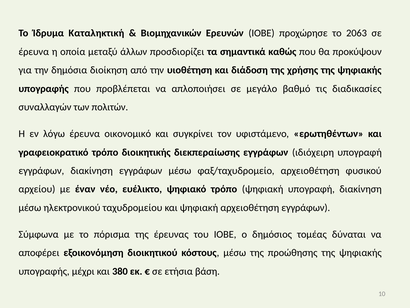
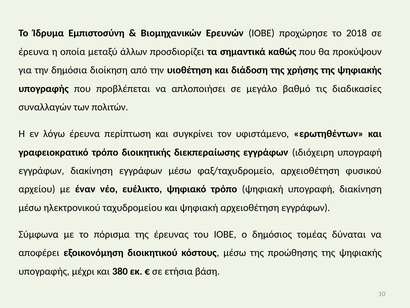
Καταληκτική: Καταληκτική -> Εμπιστοσύνη
2063: 2063 -> 2018
οικονομικό: οικονομικό -> περίπτωση
